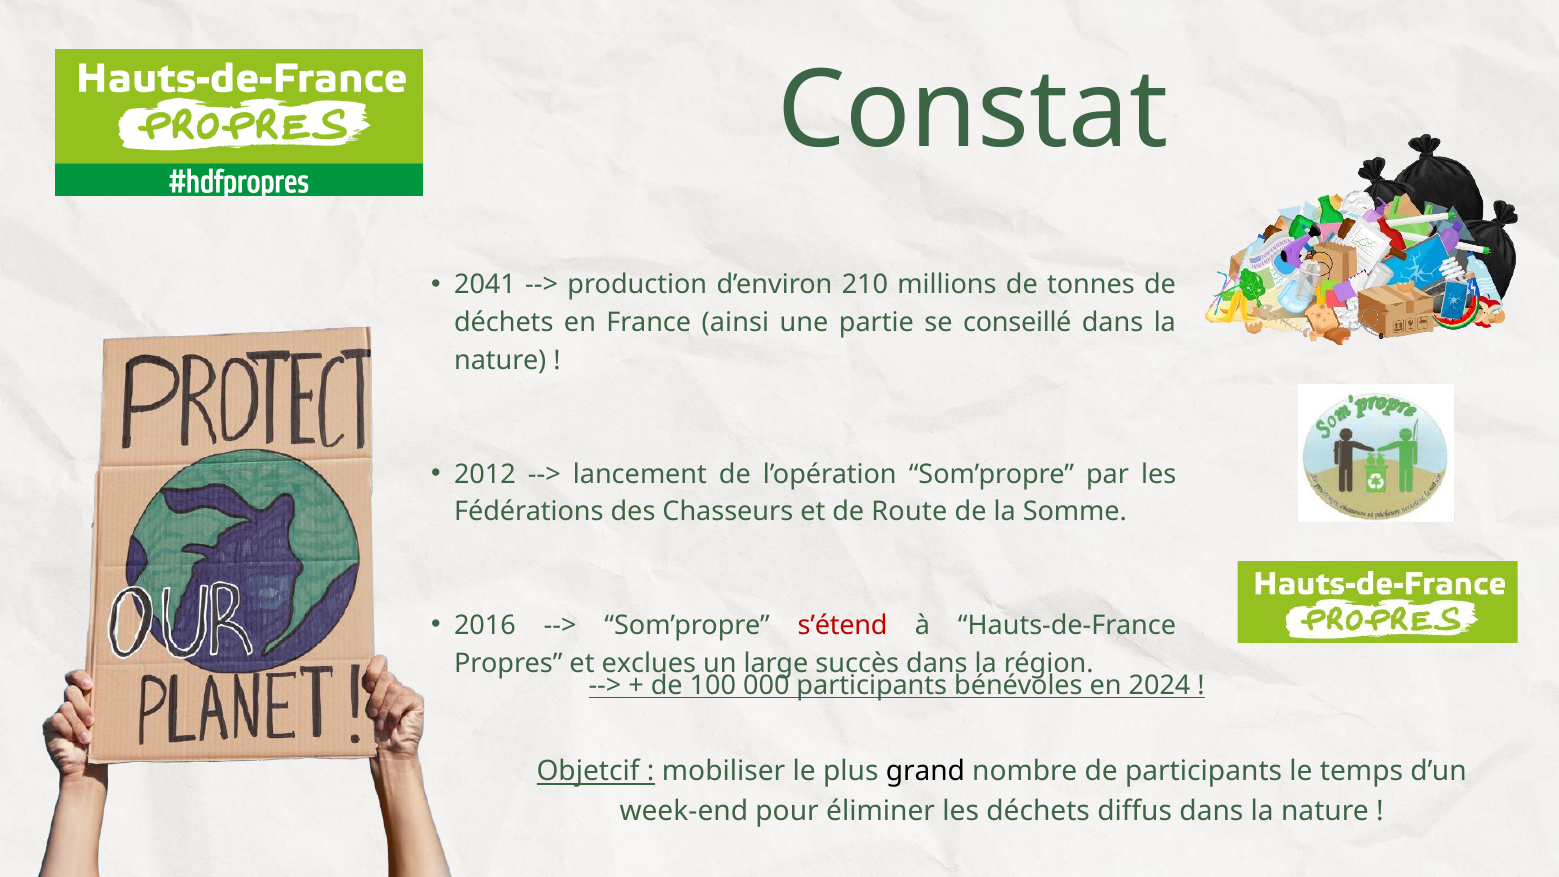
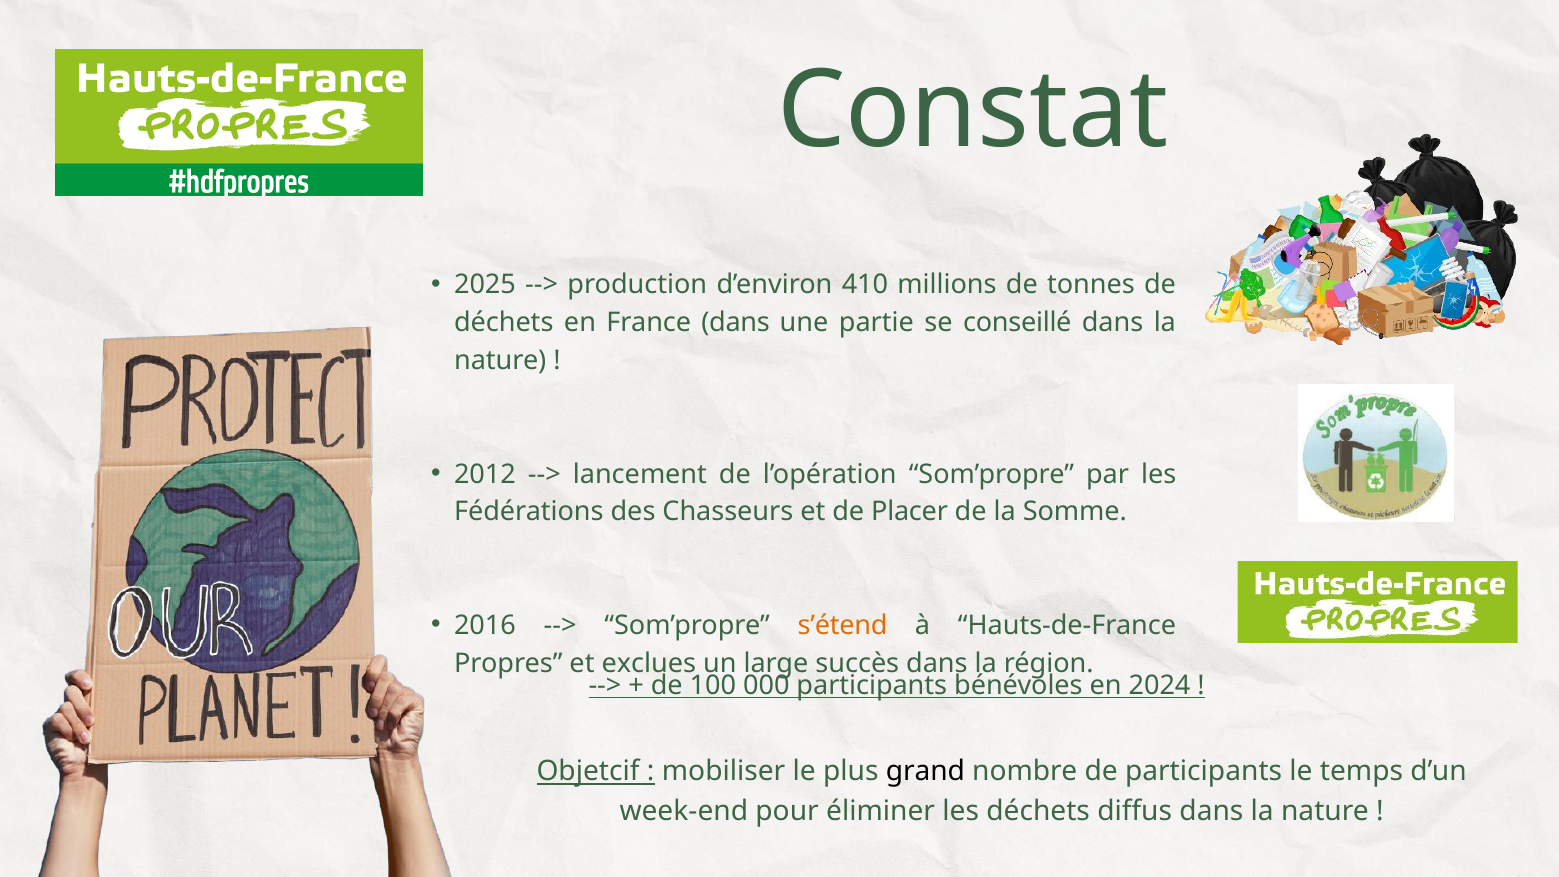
2041: 2041 -> 2025
210: 210 -> 410
France ainsi: ainsi -> dans
Route: Route -> Placer
s’étend colour: red -> orange
